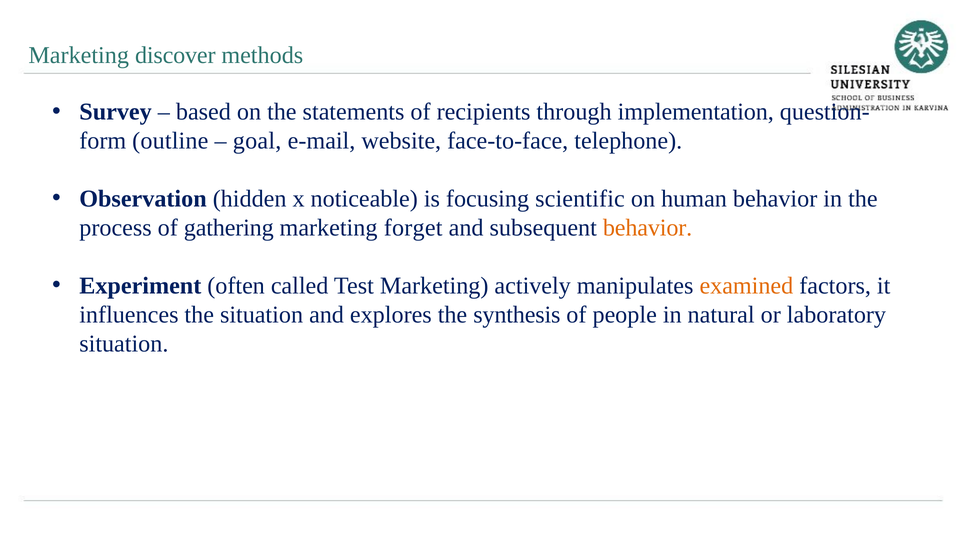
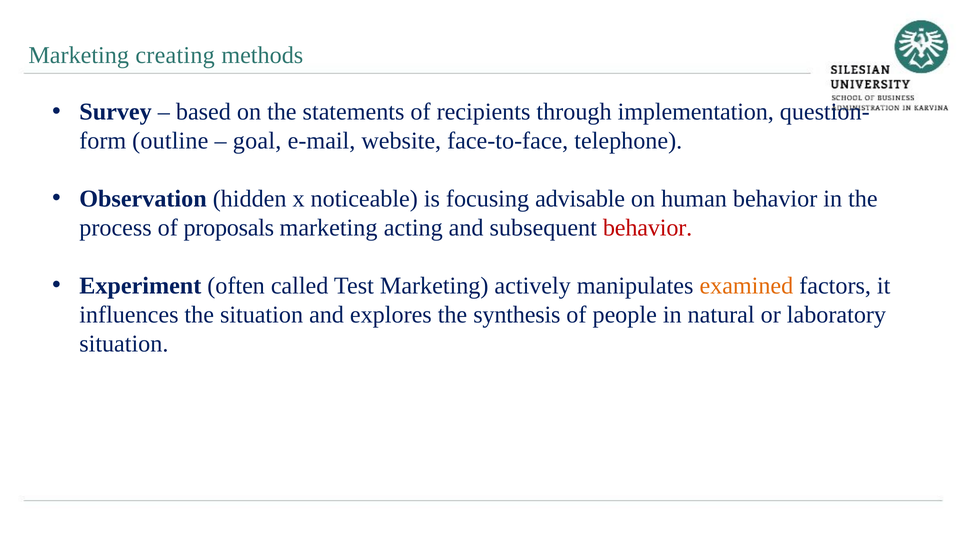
discover: discover -> creating
scientific: scientific -> advisable
gathering: gathering -> proposals
forget: forget -> acting
behavior at (648, 228) colour: orange -> red
